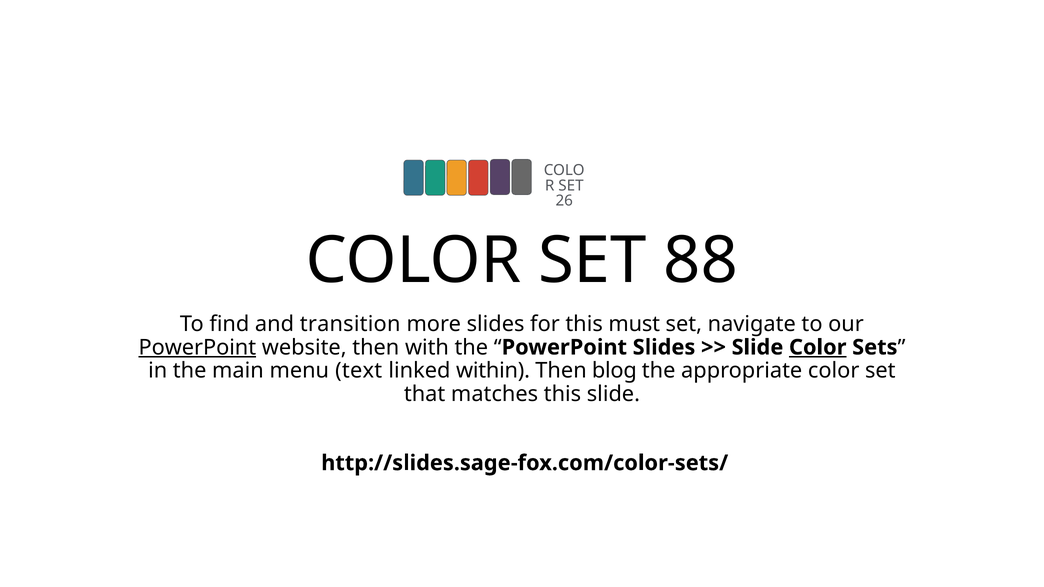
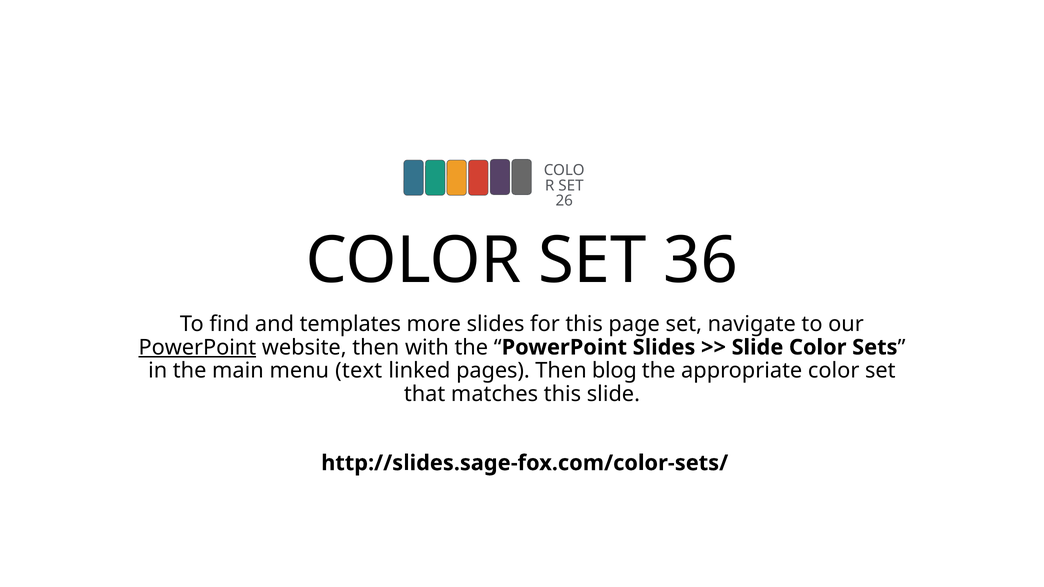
88: 88 -> 36
transition: transition -> templates
must: must -> page
Color at (818, 347) underline: present -> none
within: within -> pages
